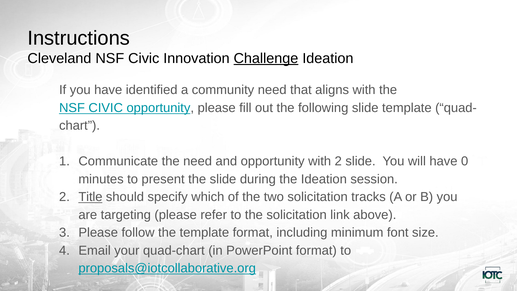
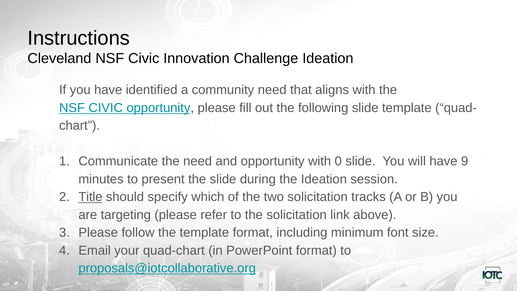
Challenge underline: present -> none
with 2: 2 -> 0
0: 0 -> 9
